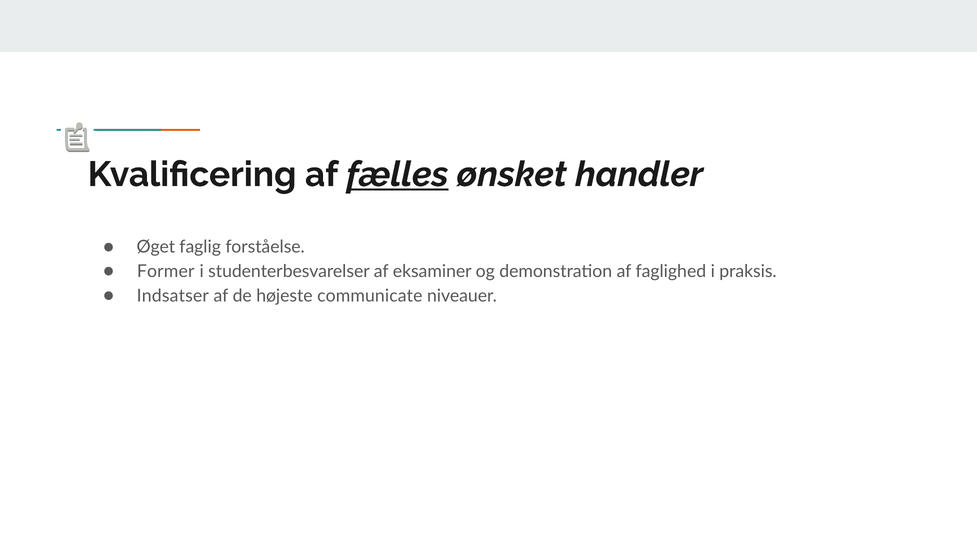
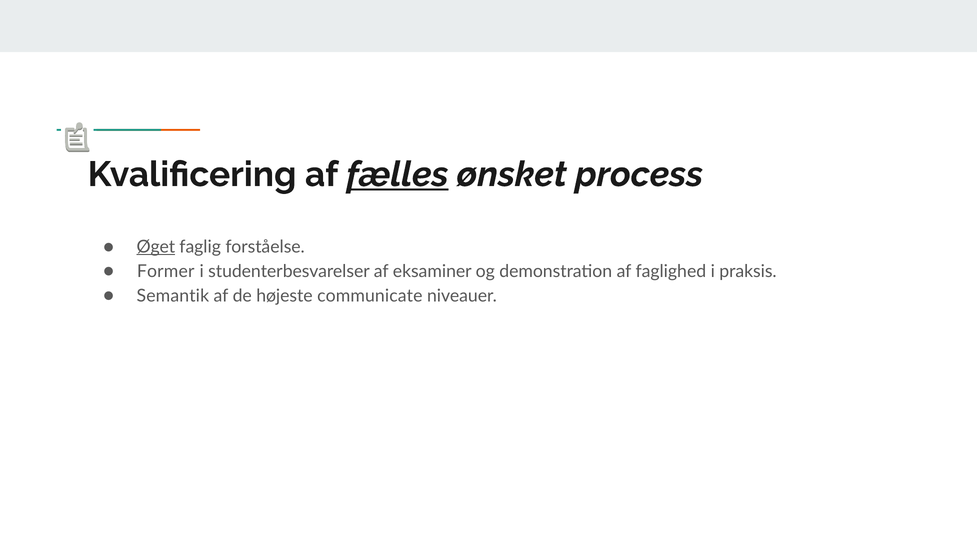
handler: handler -> process
Øget underline: none -> present
Indsatser: Indsatser -> Semantik
